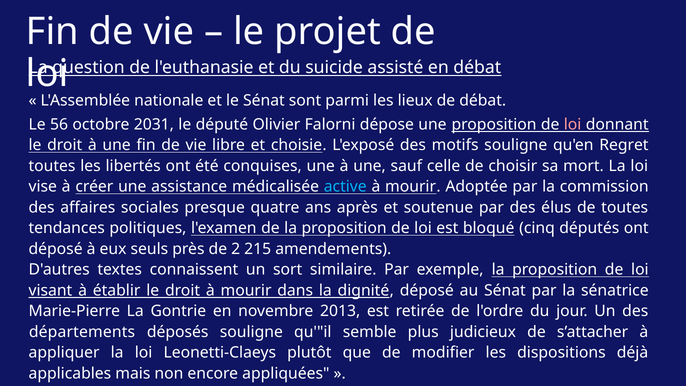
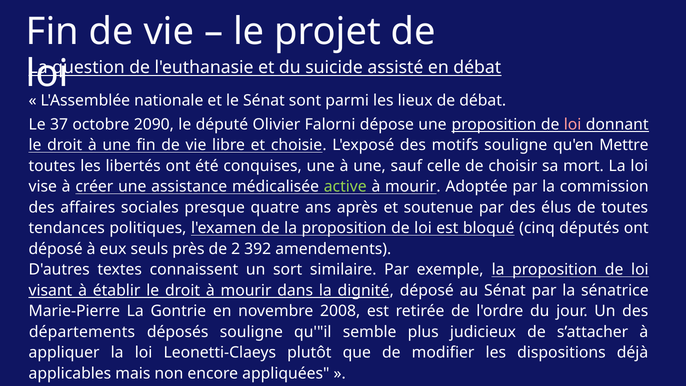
56: 56 -> 37
2031: 2031 -> 2090
Regret: Regret -> Mettre
active colour: light blue -> light green
215: 215 -> 392
2013: 2013 -> 2008
